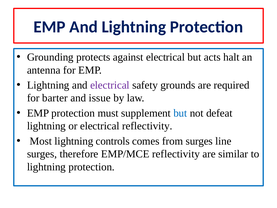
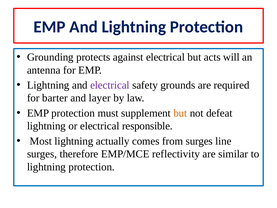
halt: halt -> will
issue: issue -> layer
but at (180, 113) colour: blue -> orange
electrical reflectivity: reflectivity -> responsible
controls: controls -> actually
